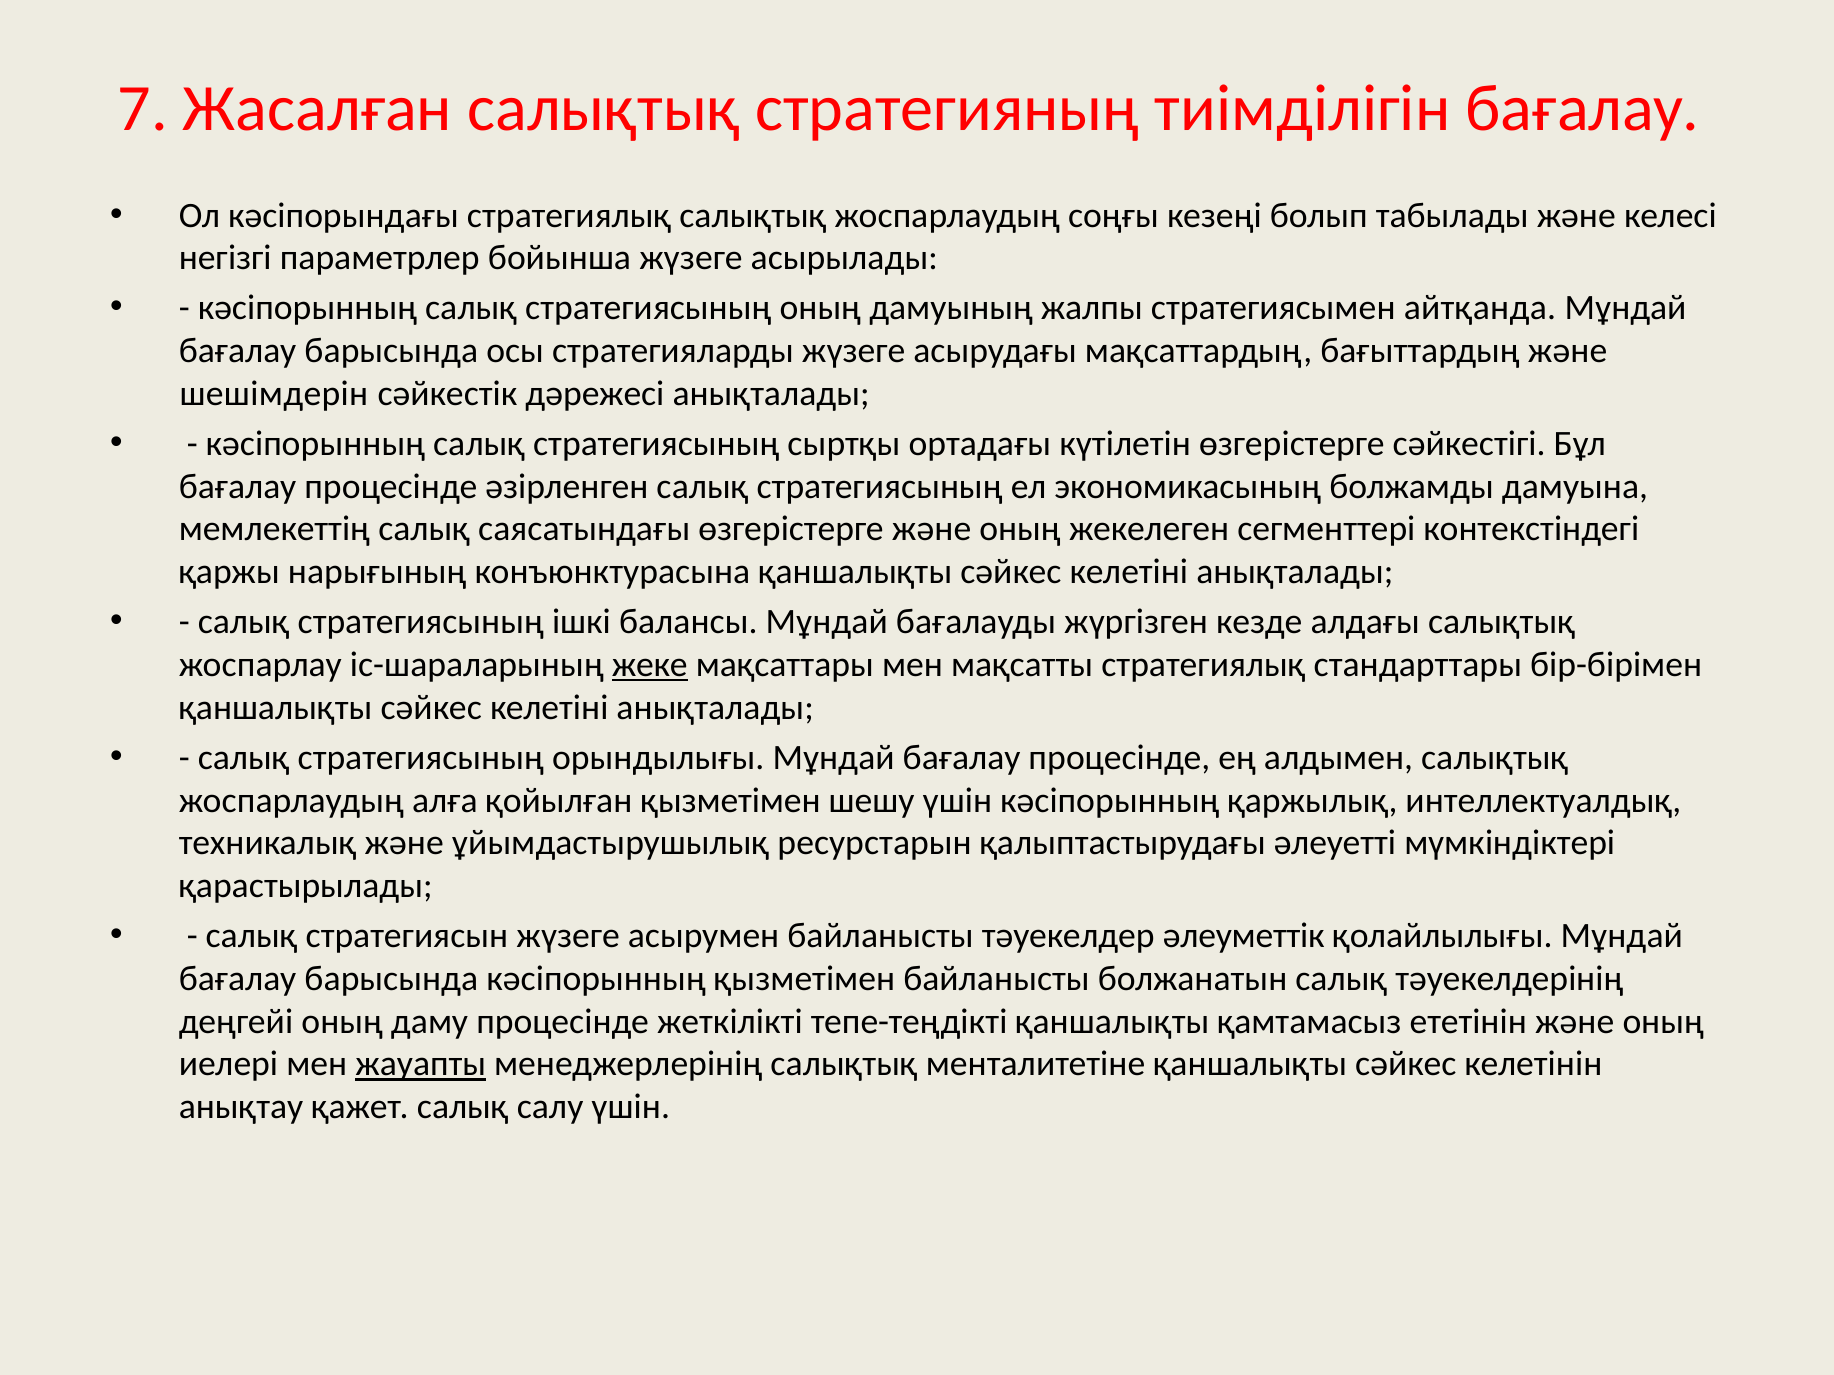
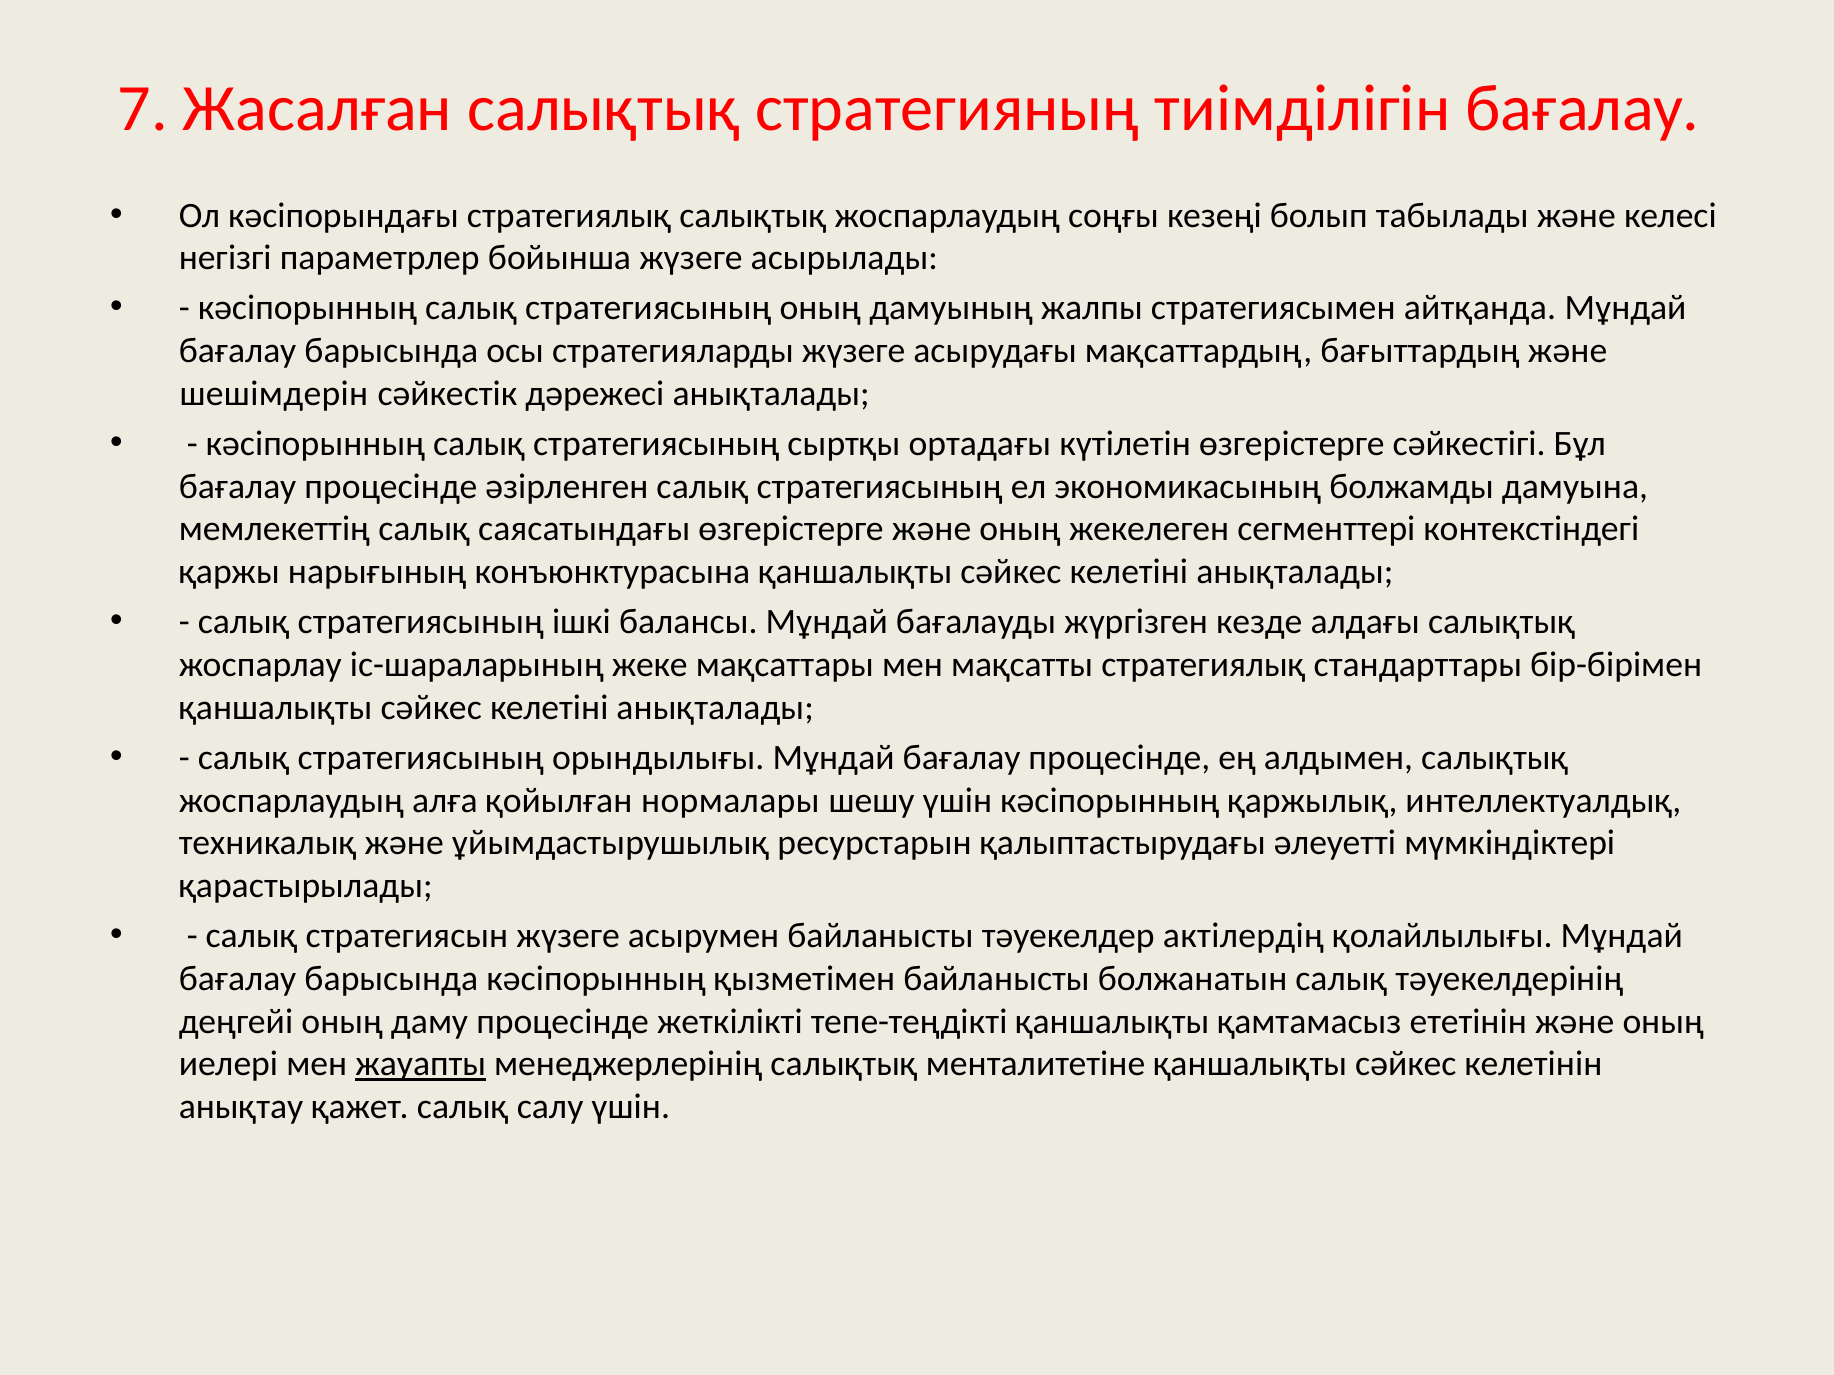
жеке underline: present -> none
қойылған қызметімен: қызметімен -> нормалары
әлеуметтік: әлеуметтік -> актілердің
